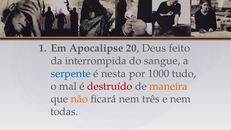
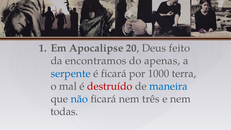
interrompida: interrompida -> encontramos
sangue: sangue -> apenas
é nesta: nesta -> ficará
tudo: tudo -> terra
maneira colour: orange -> blue
não colour: orange -> blue
